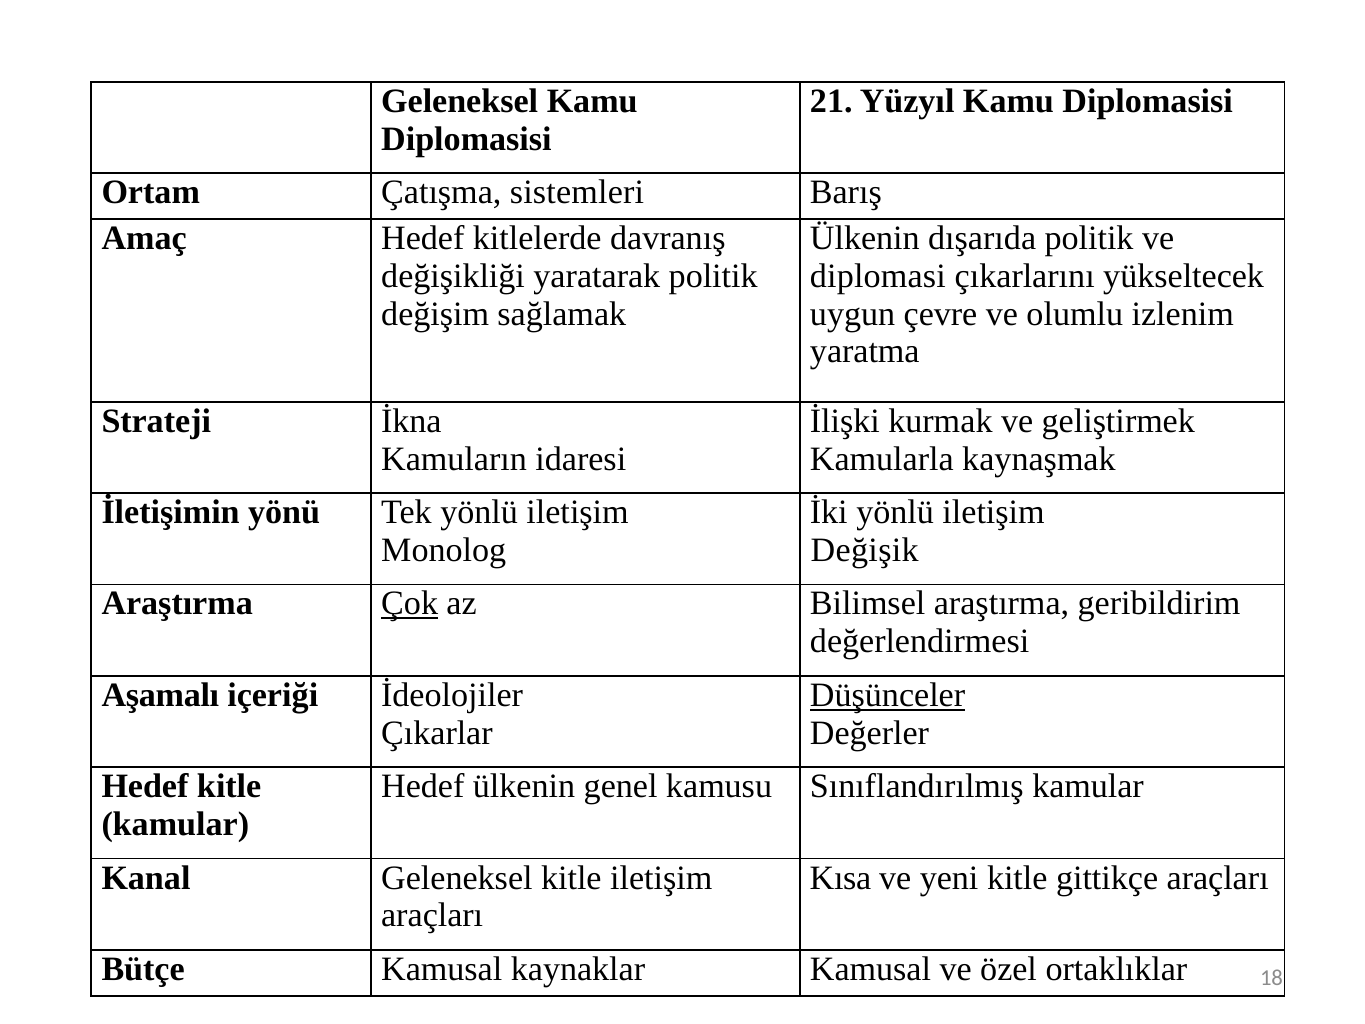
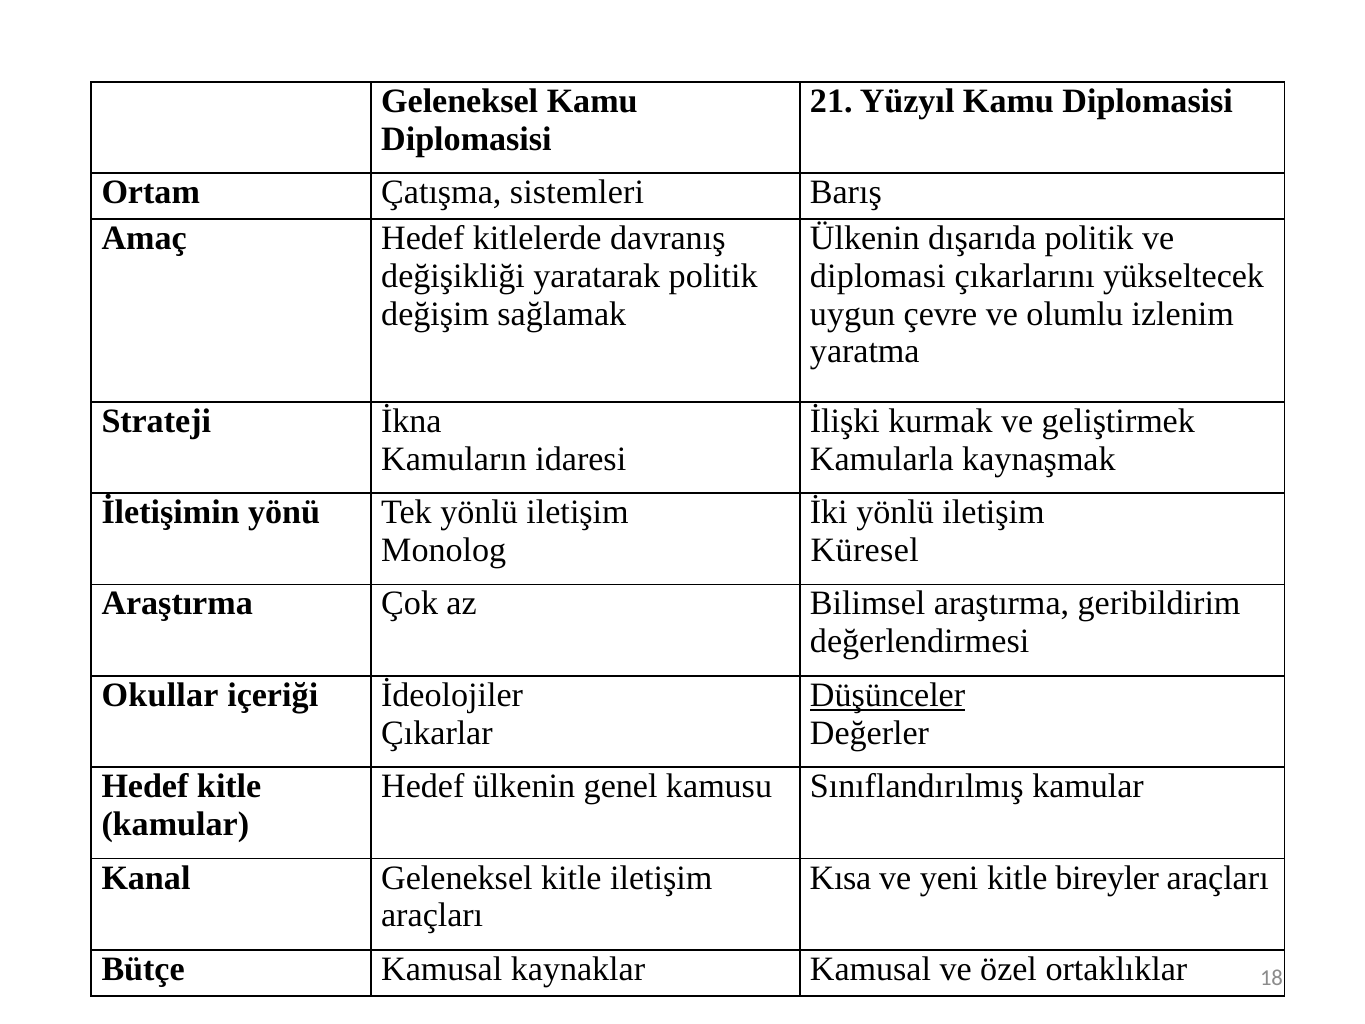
Değişik: Değişik -> Küresel
Çok underline: present -> none
Aşamalı: Aşamalı -> Okullar
gittikçe: gittikçe -> bireyler
